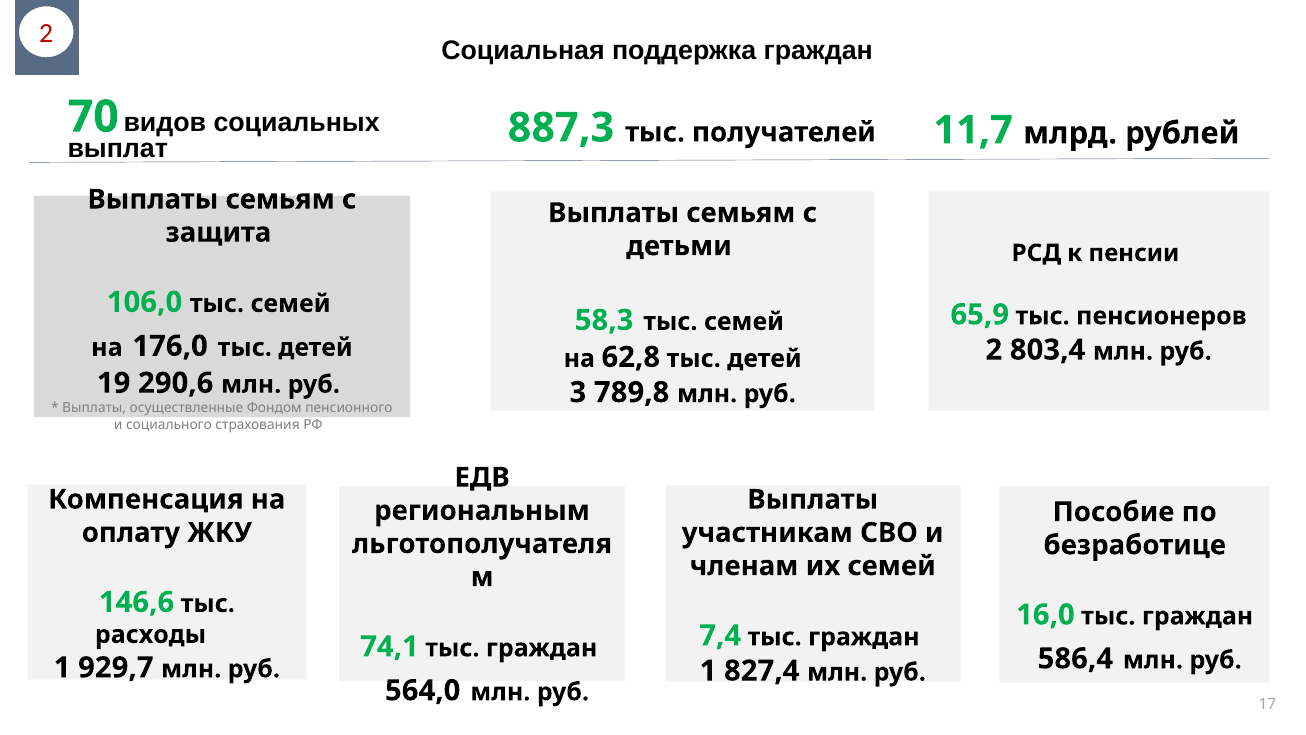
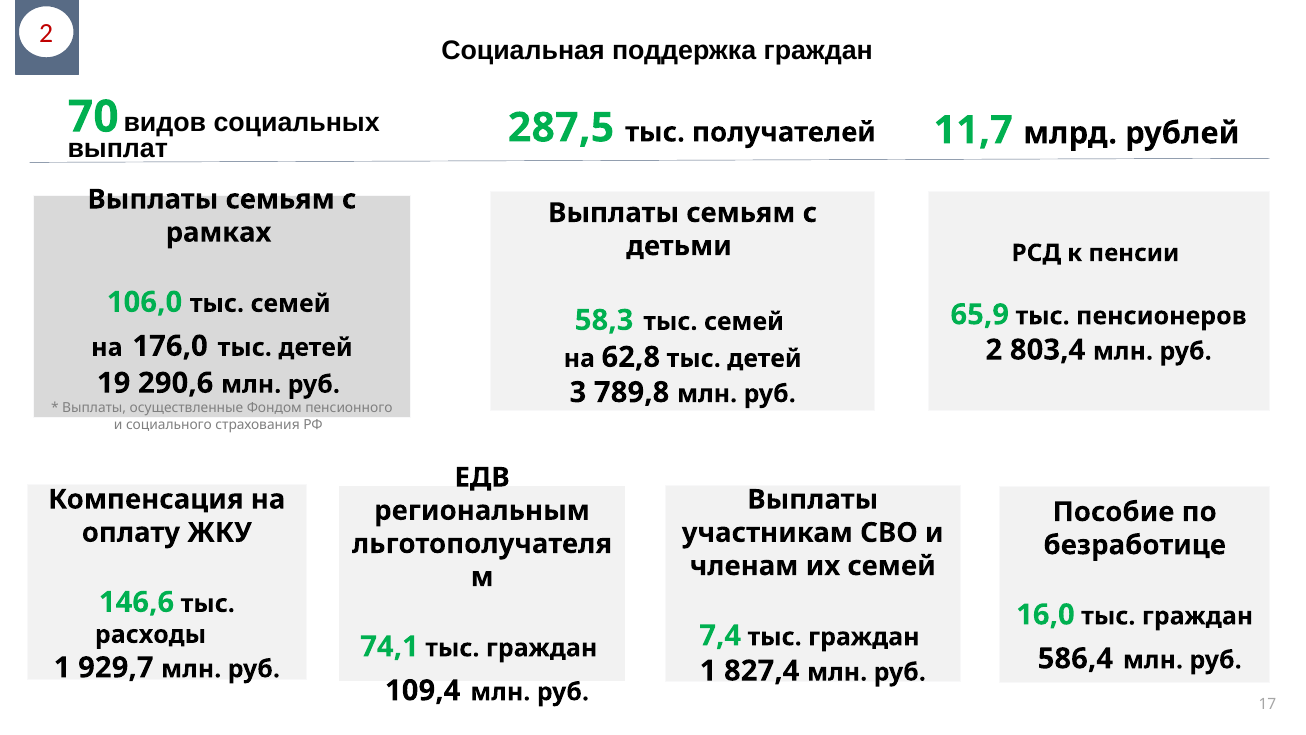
887,3: 887,3 -> 287,5
защита: защита -> рамках
564,0: 564,0 -> 109,4
